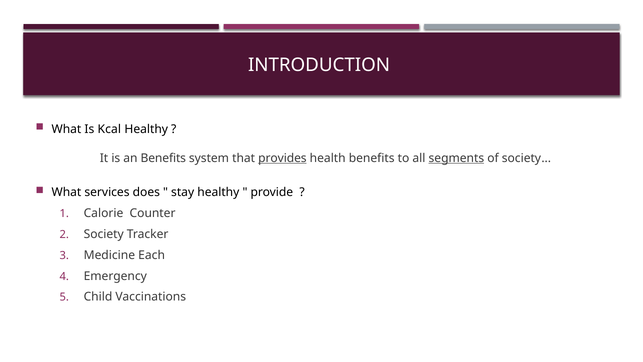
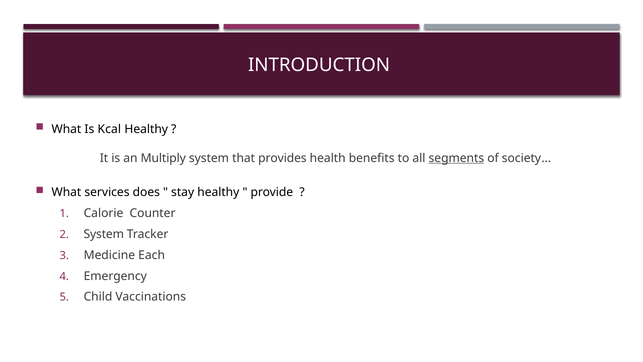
an Benefits: Benefits -> Multiply
provides underline: present -> none
Society at (104, 234): Society -> System
